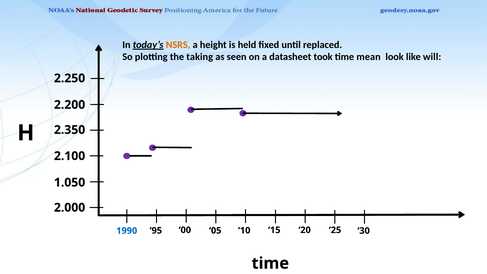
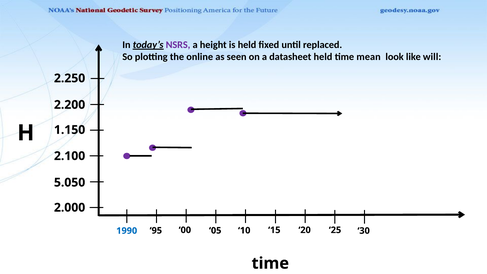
NSRS colour: orange -> purple
taking: taking -> online
datasheet took: took -> held
2.350: 2.350 -> 1.150
1.050: 1.050 -> 5.050
